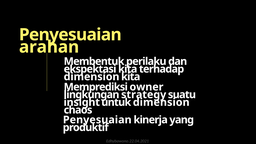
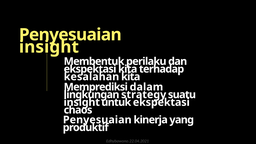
arahan at (49, 47): arahan -> insight
dimension at (92, 77): dimension -> kesalahan
owner: owner -> dalam
untuk dimension: dimension -> ekspektasi
